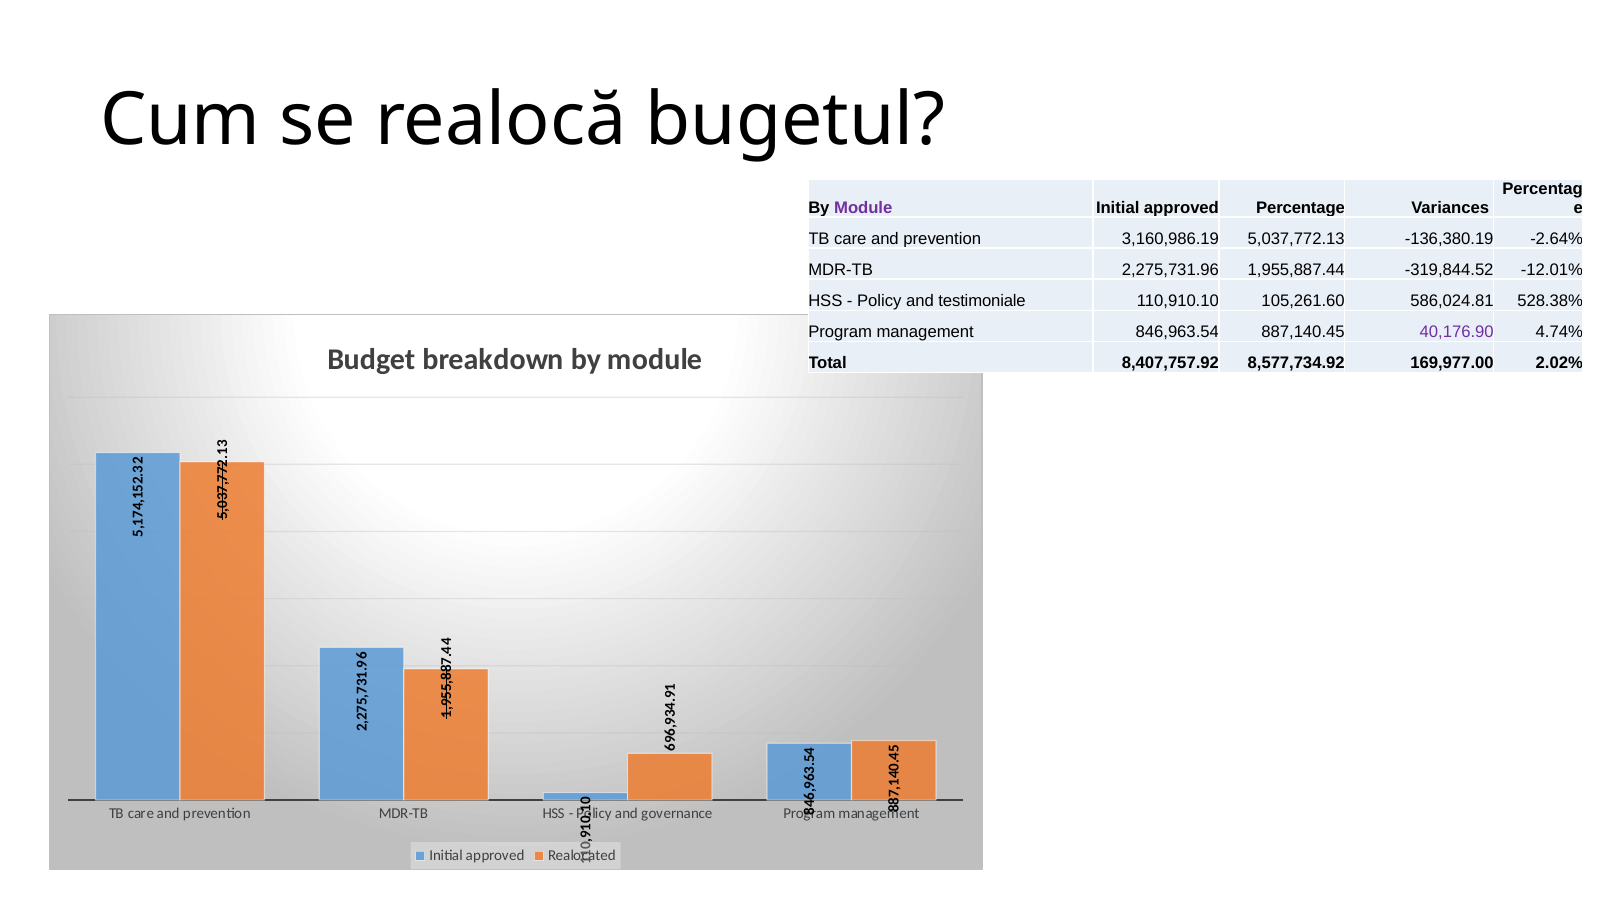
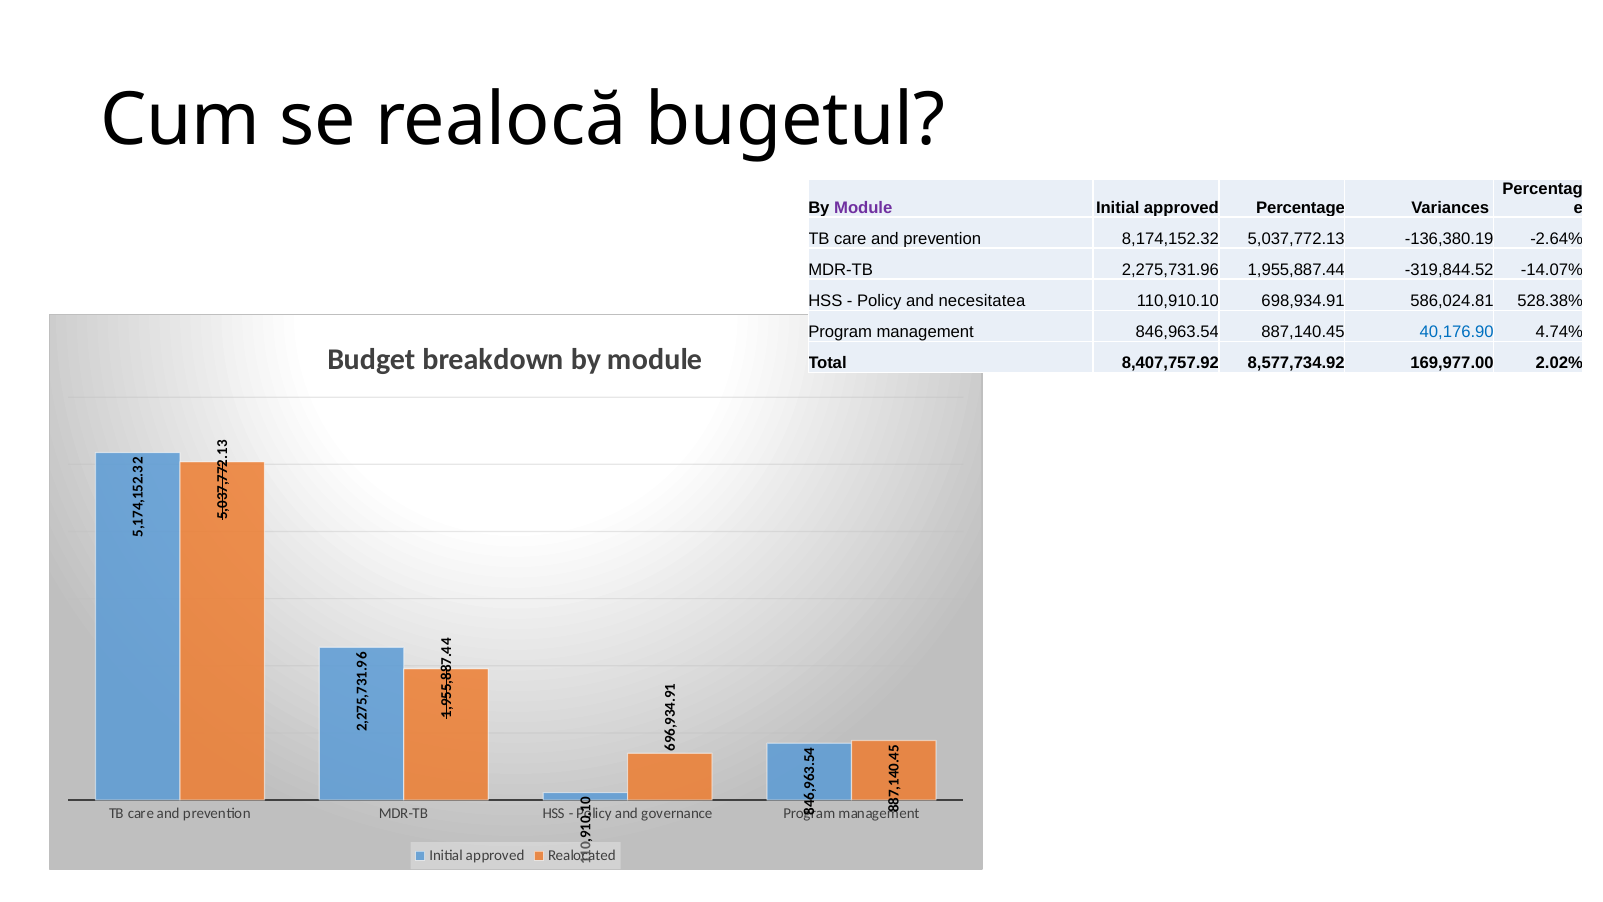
3,160,986.19: 3,160,986.19 -> 8,174,152.32
-12.01%: -12.01% -> -14.07%
testimoniale: testimoniale -> necesitatea
105,261.60: 105,261.60 -> 698,934.91
40,176.90 colour: purple -> blue
